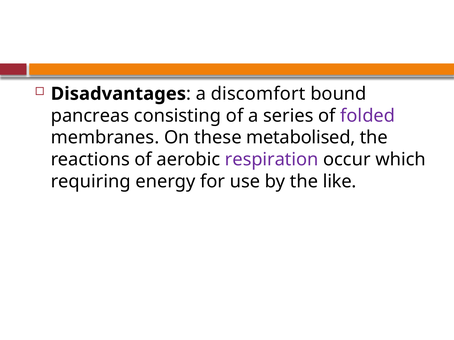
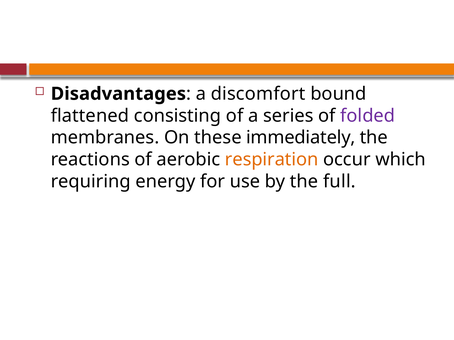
pancreas: pancreas -> flattened
metabolised: metabolised -> immediately
respiration colour: purple -> orange
like: like -> full
